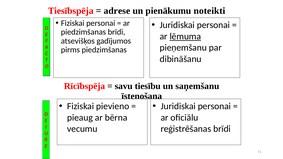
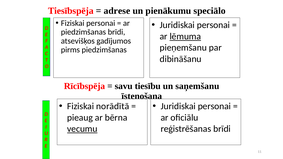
noteikti: noteikti -> speciālo
pievieno: pievieno -> norādītā
vecumu underline: none -> present
